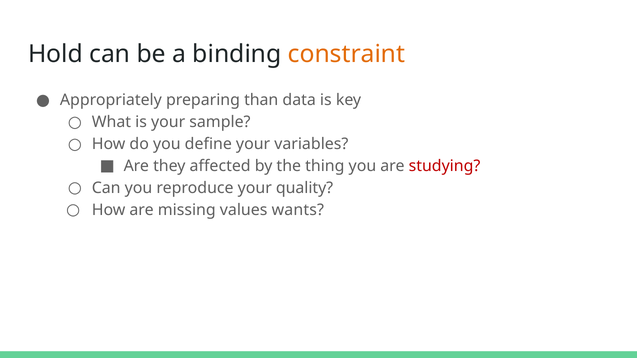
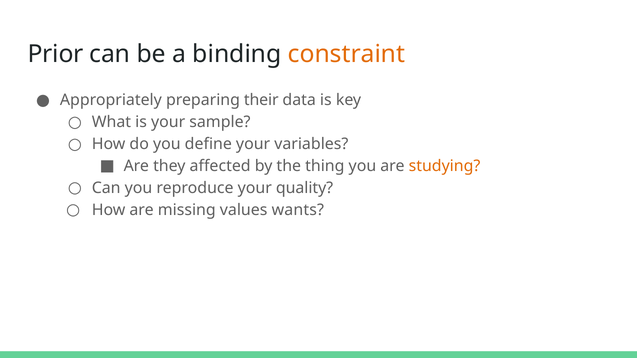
Hold: Hold -> Prior
than: than -> their
studying colour: red -> orange
